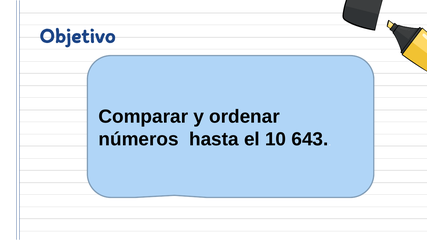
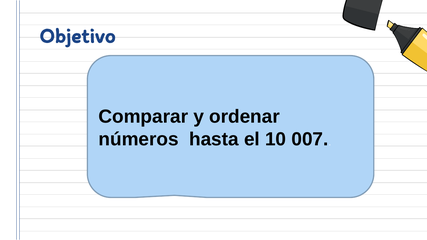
643: 643 -> 007
